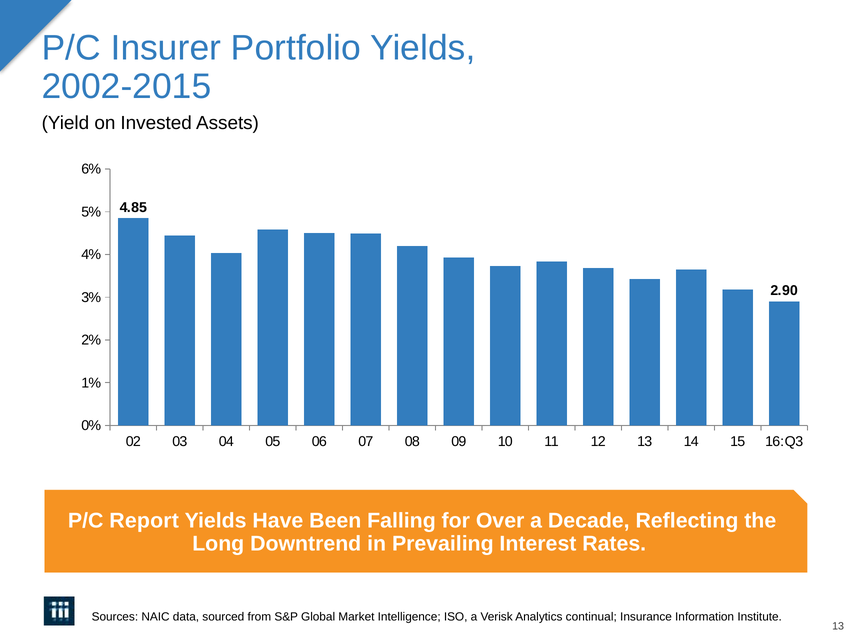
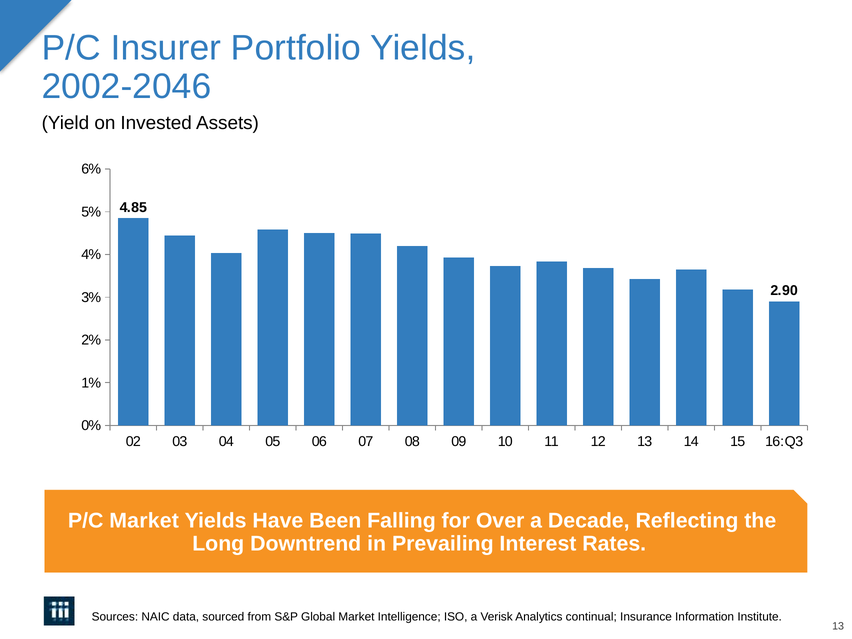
2002-2015: 2002-2015 -> 2002-2046
P/C Report: Report -> Market
